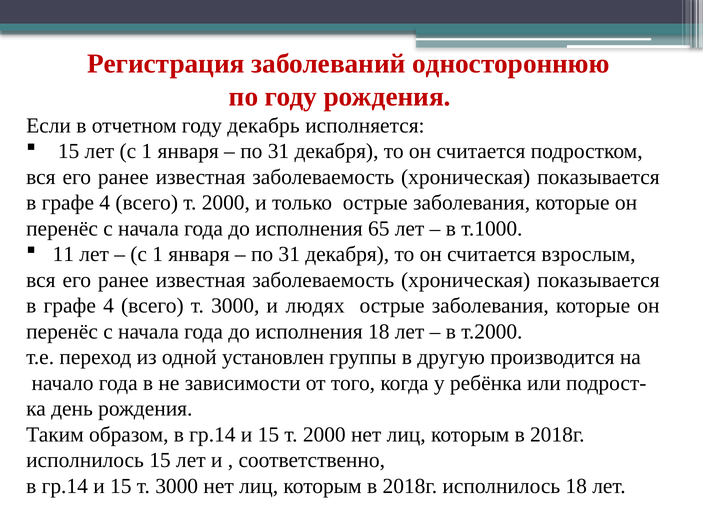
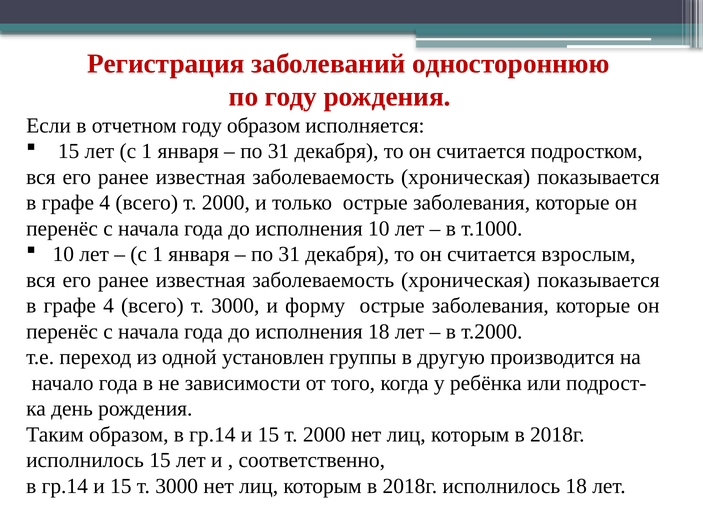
году декабрь: декабрь -> образом
исполнения 65: 65 -> 10
11 at (63, 254): 11 -> 10
людях: людях -> форму
